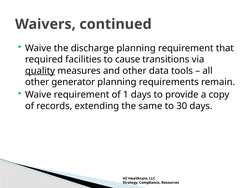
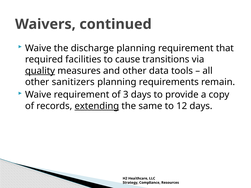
generator: generator -> sanitizers
1: 1 -> 3
extending underline: none -> present
30: 30 -> 12
